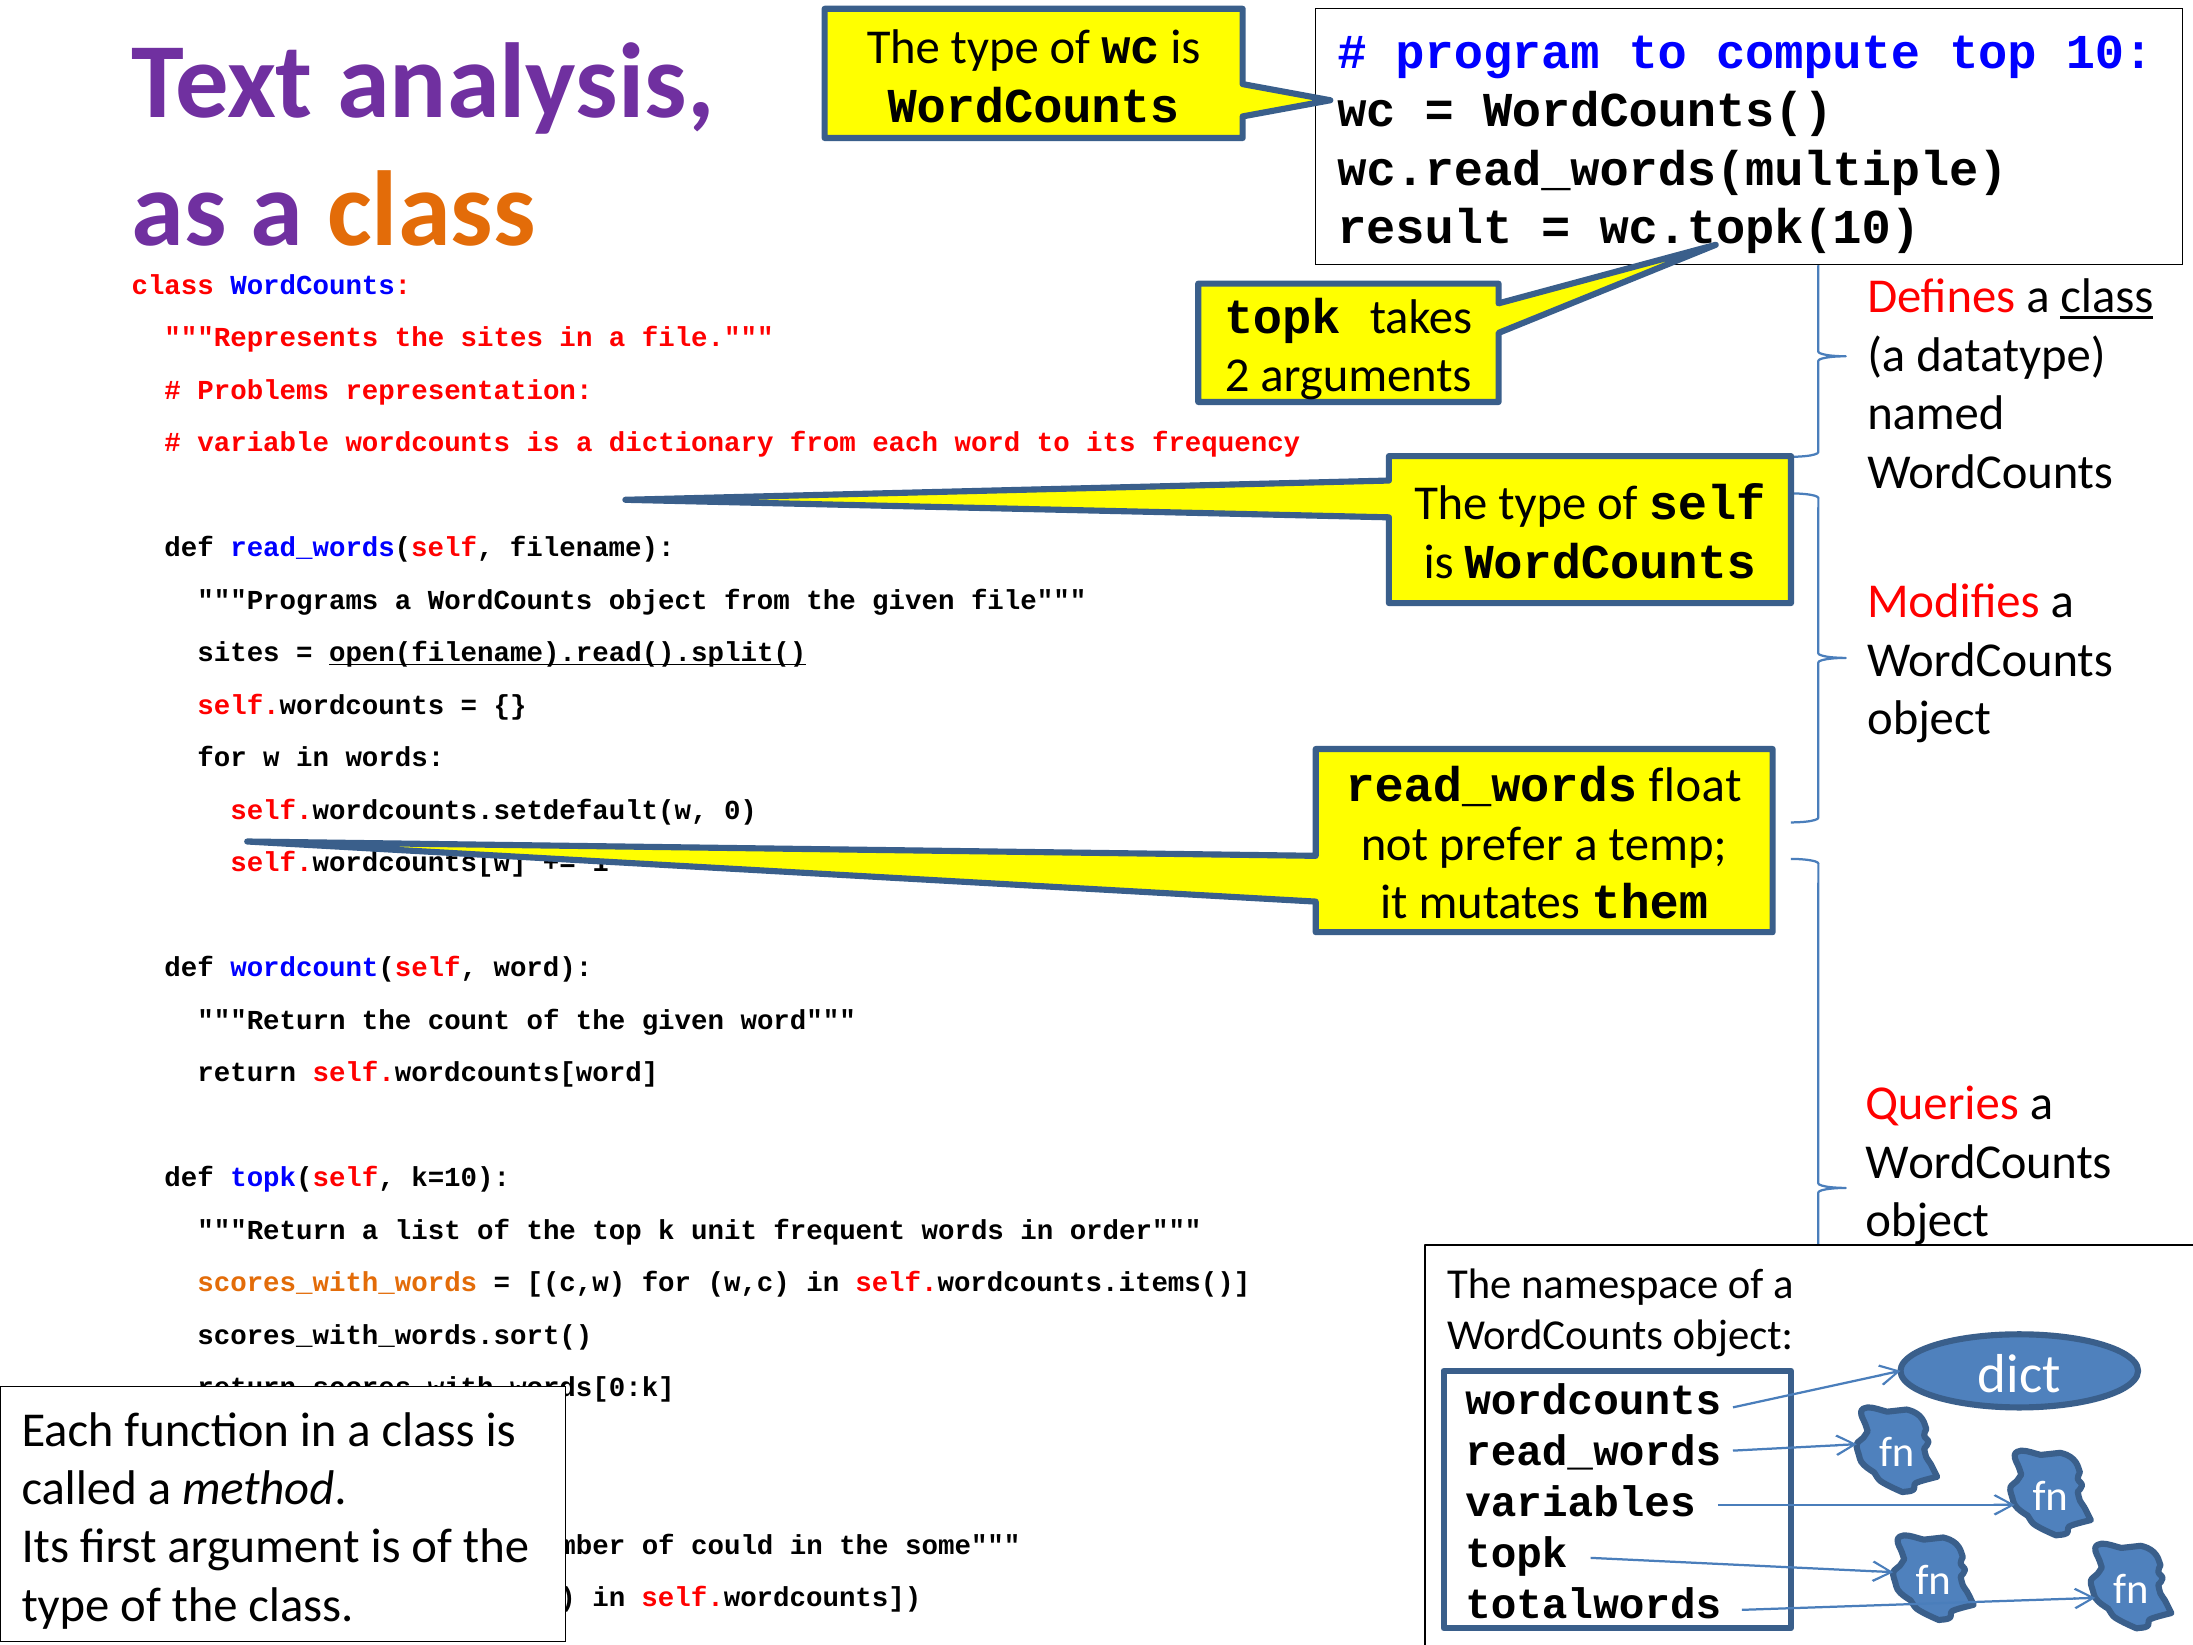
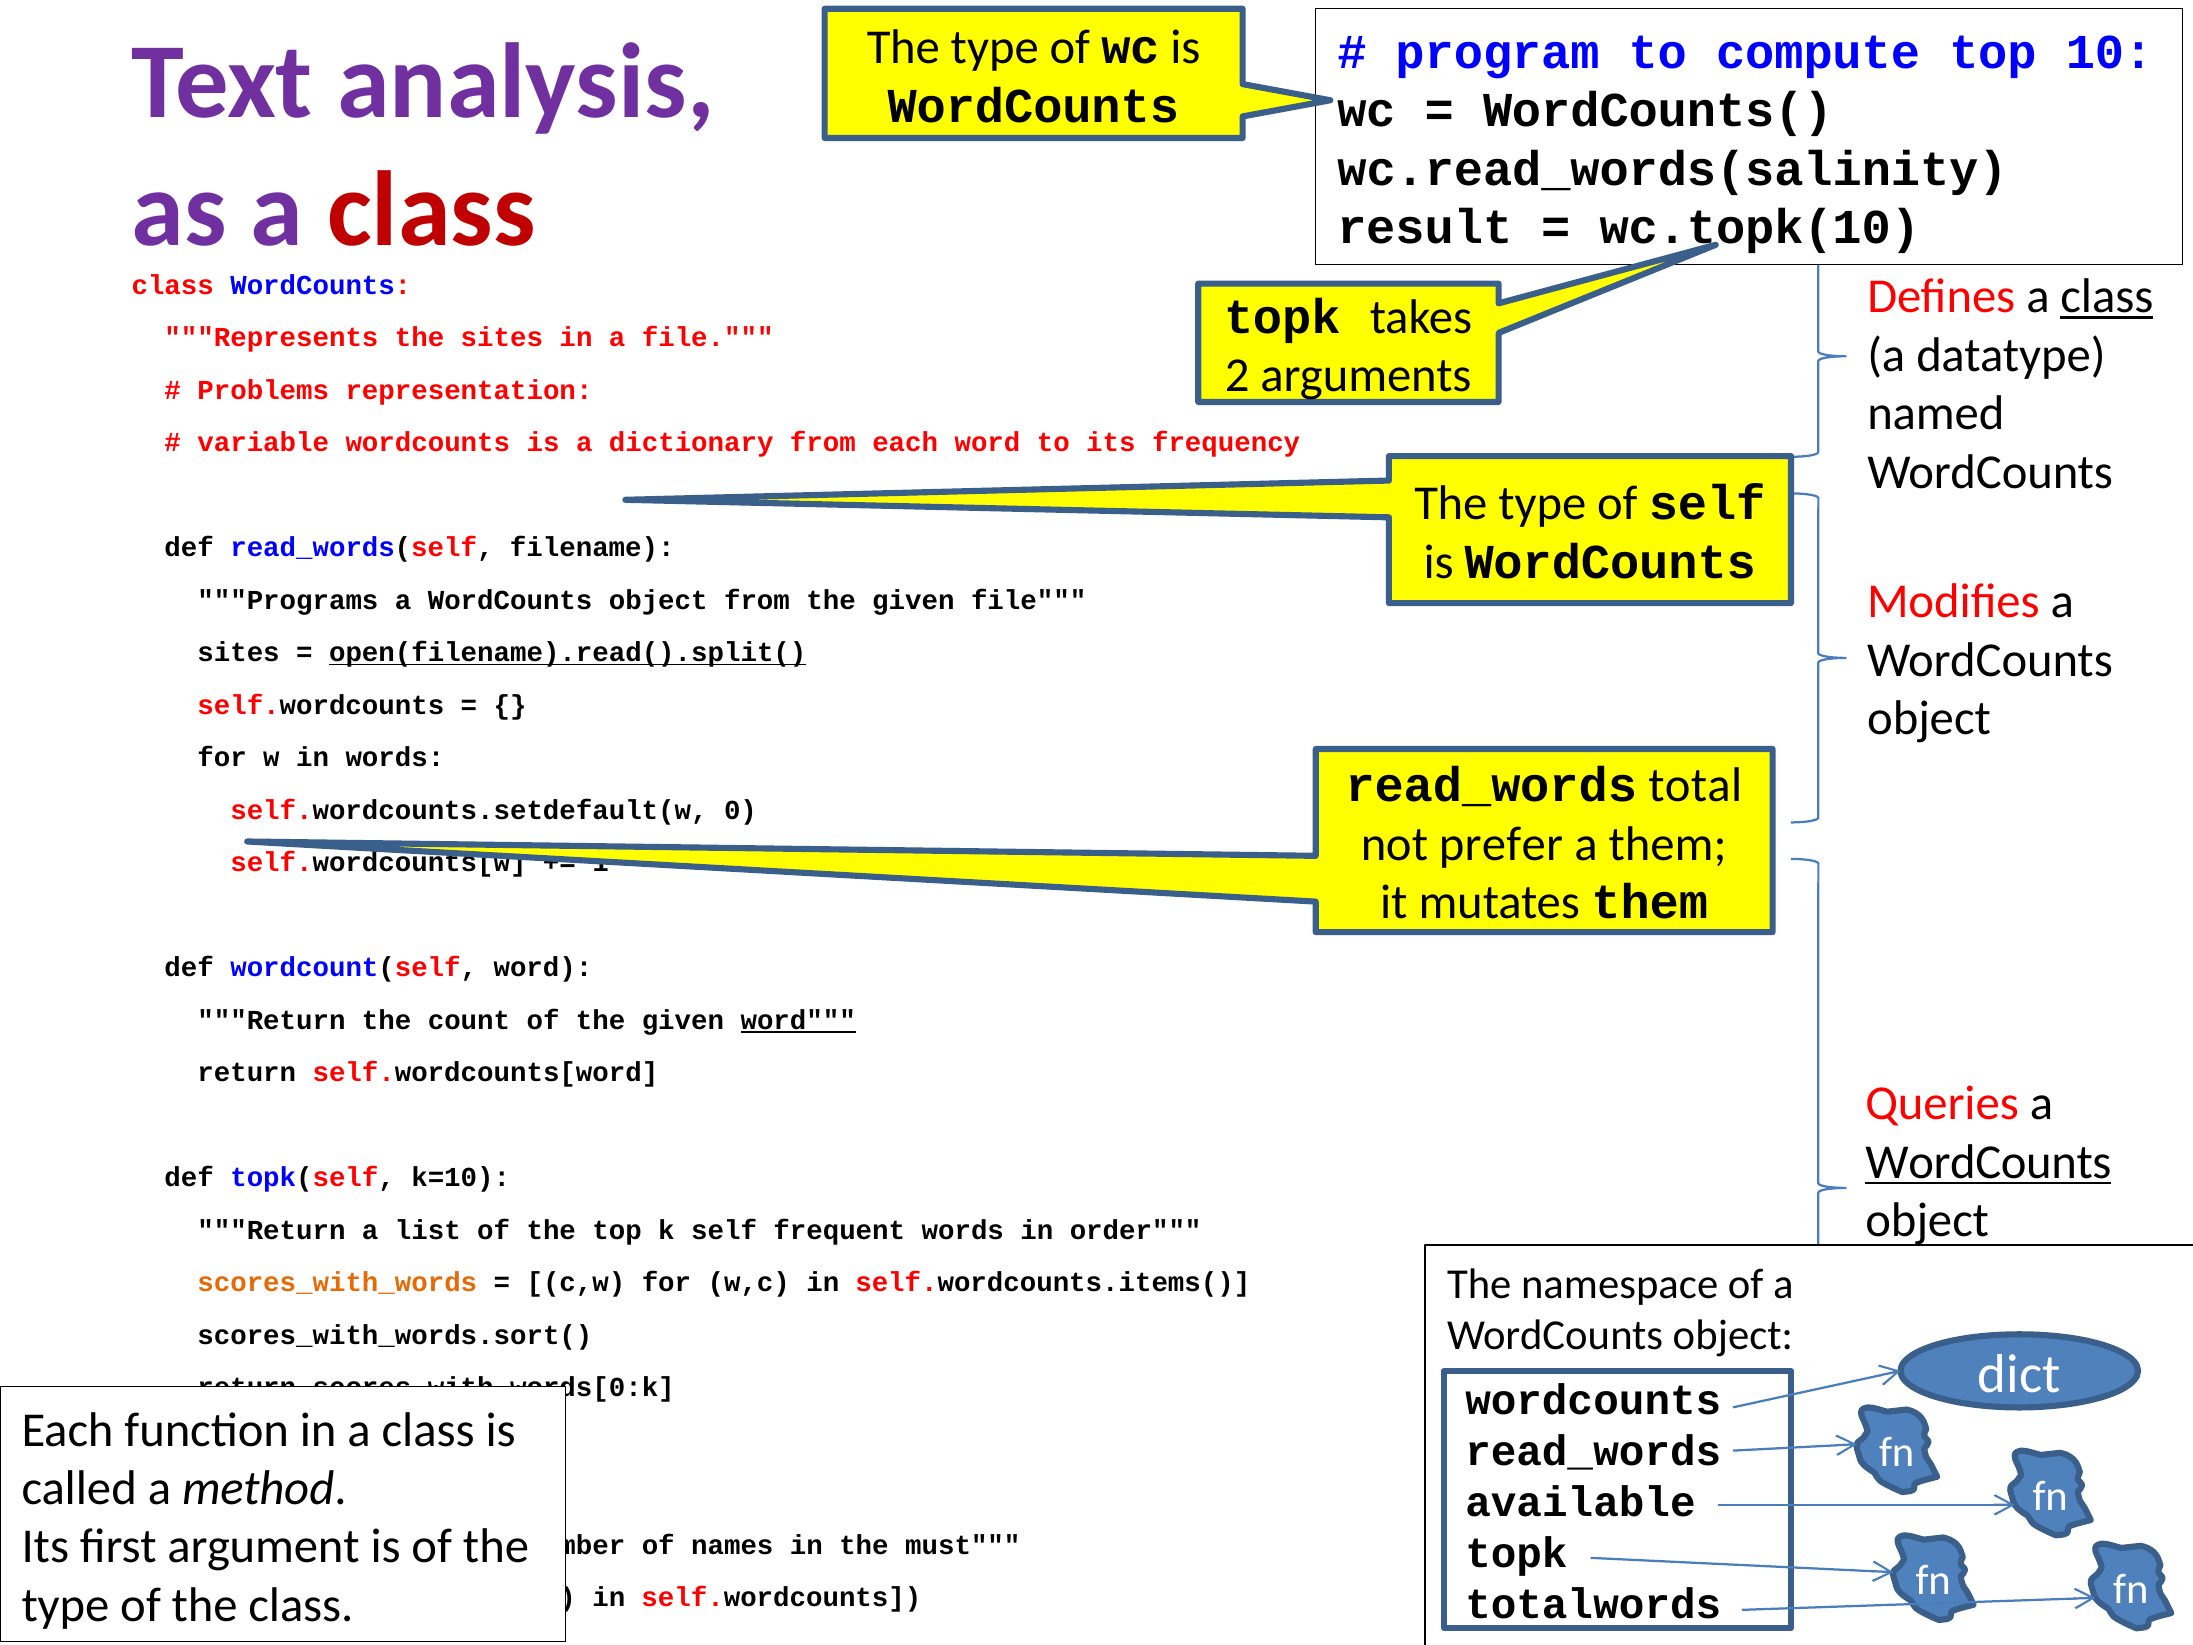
wc.read_words(multiple: wc.read_words(multiple -> wc.read_words(salinity
class at (432, 210) colour: orange -> red
read_words float: float -> total
a temp: temp -> them
word at (798, 1020) underline: none -> present
WordCounts at (1988, 1162) underline: none -> present
k unit: unit -> self
variables: variables -> available
could: could -> names
some: some -> must
